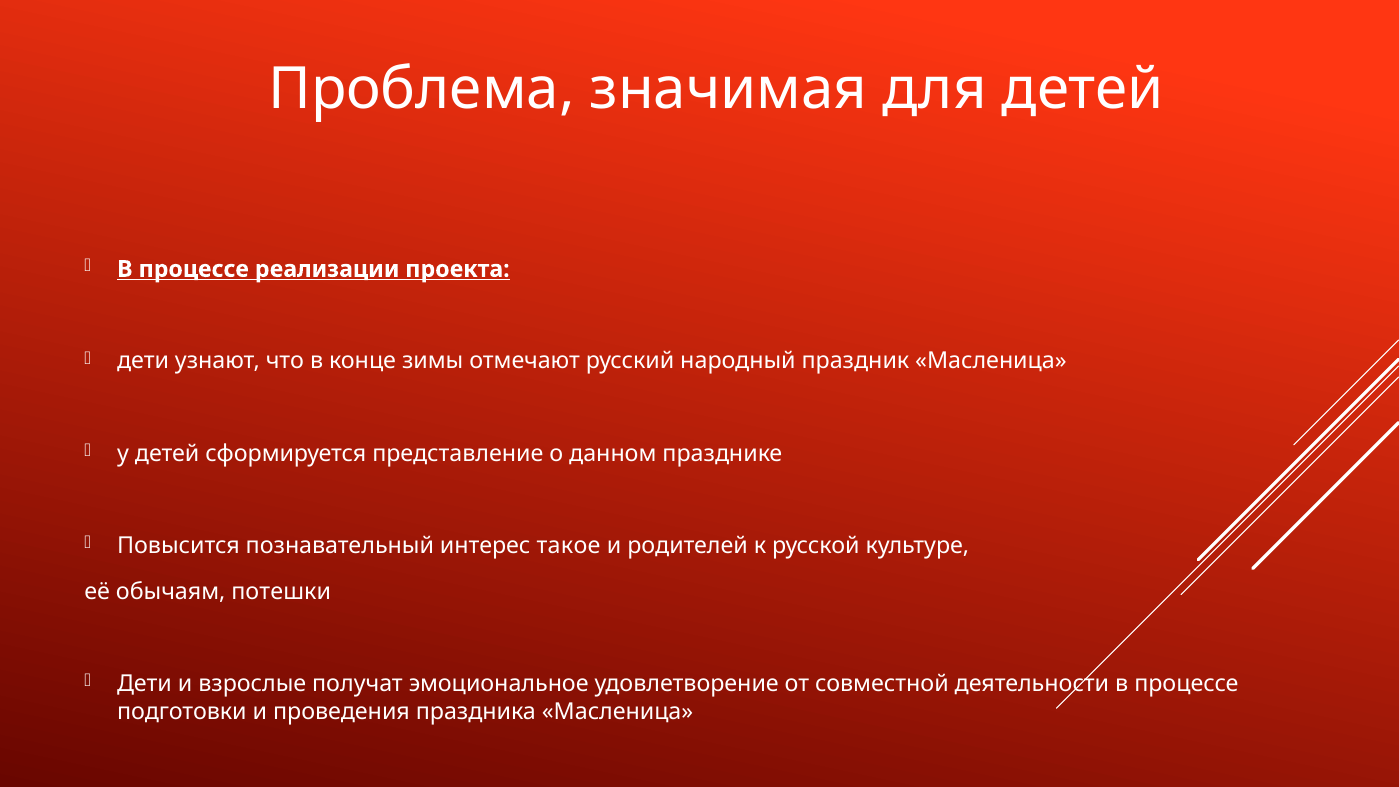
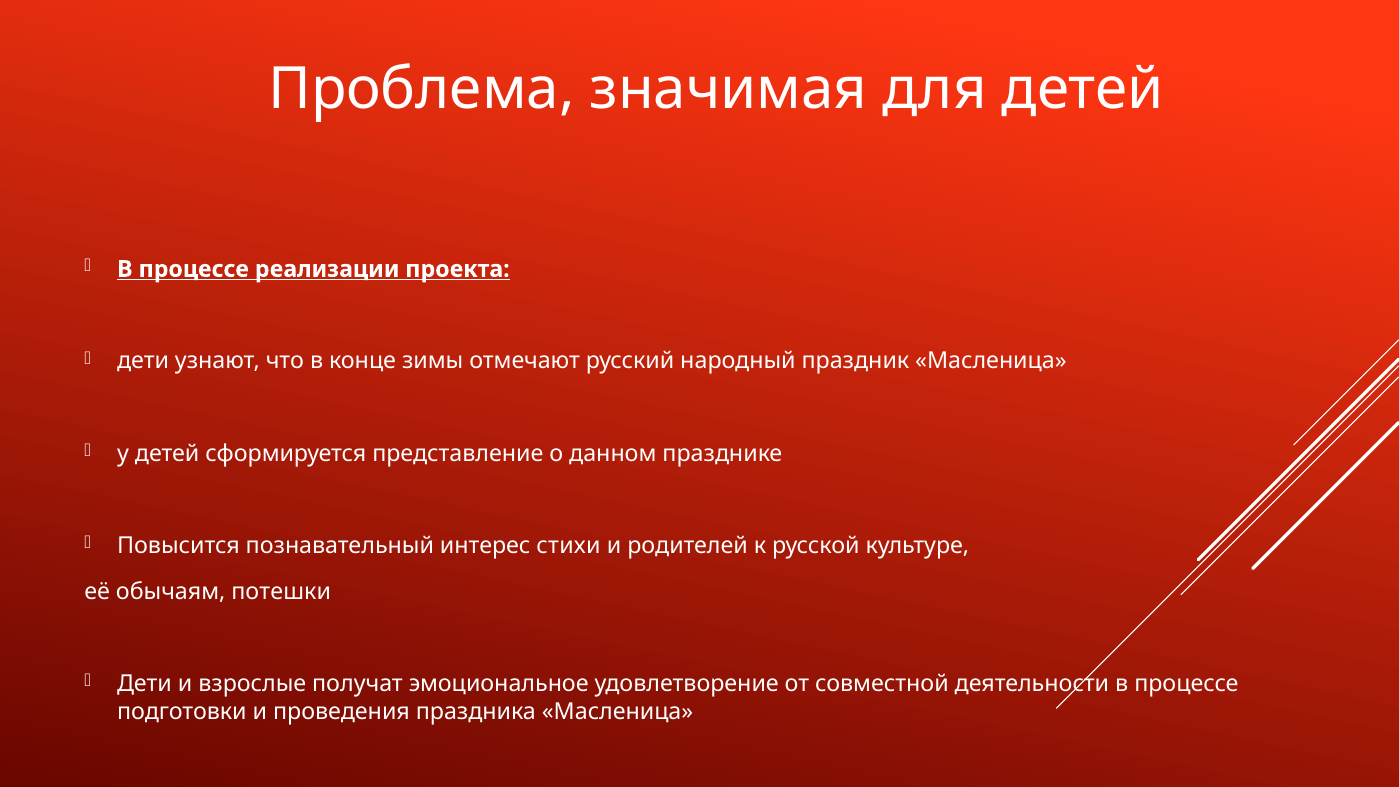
такое: такое -> стихи
